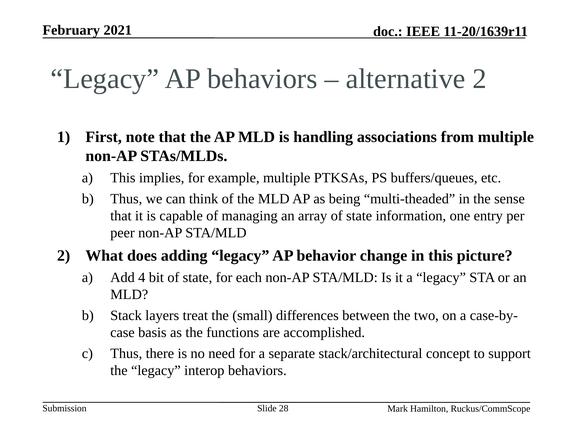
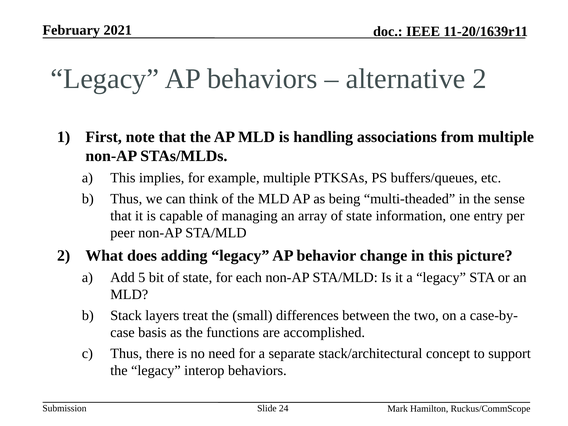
4: 4 -> 5
28: 28 -> 24
